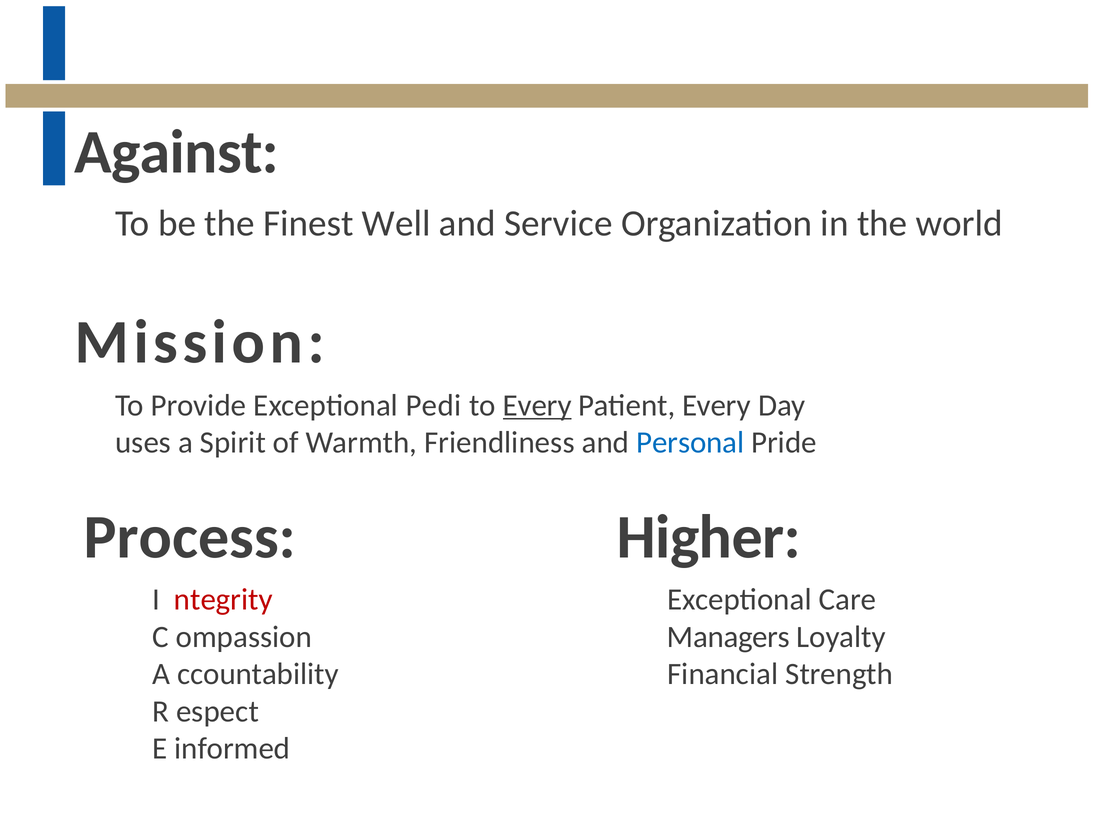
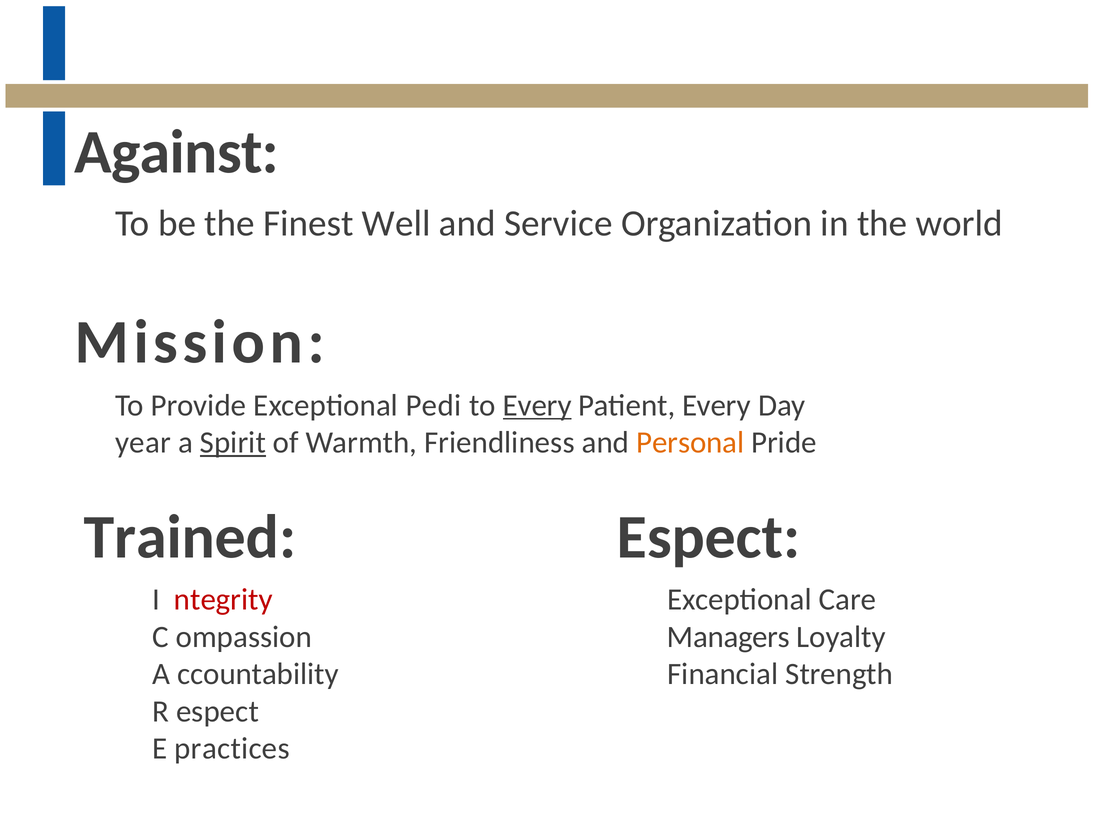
uses: uses -> year
Spirit underline: none -> present
Personal colour: blue -> orange
Process: Process -> Trained
Higher at (709, 537): Higher -> Espect
informed: informed -> practices
